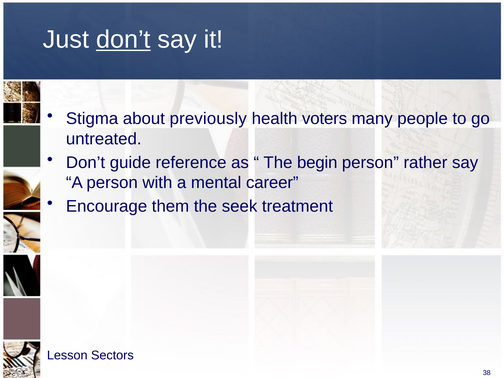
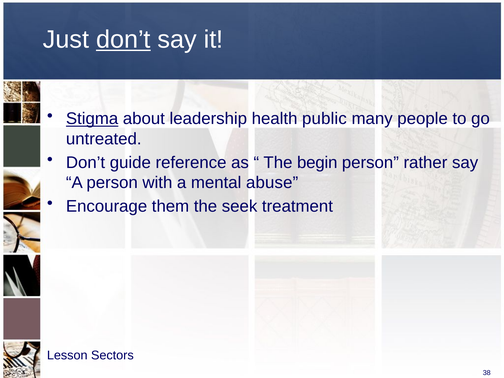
Stigma underline: none -> present
previously: previously -> leadership
voters: voters -> public
career: career -> abuse
